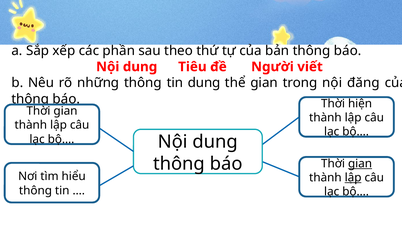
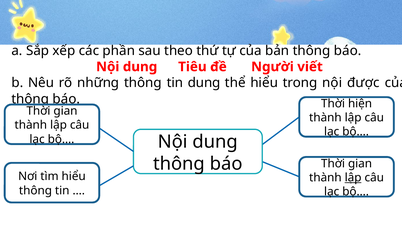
thể gian: gian -> hiểu
đăng: đăng -> được
gian at (360, 164) underline: present -> none
